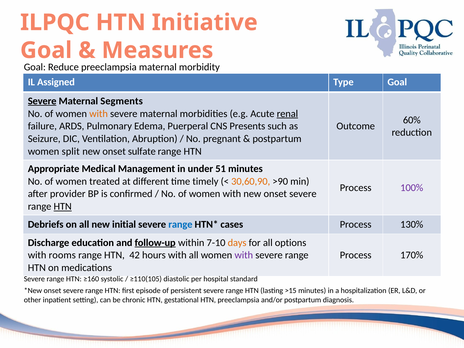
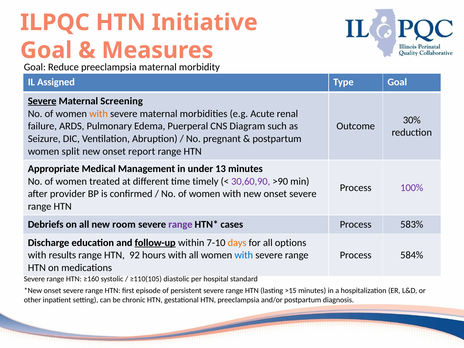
Segments: Segments -> Screening
renal underline: present -> none
60%: 60% -> 30%
Presents: Presents -> Diagram
sulfate: sulfate -> report
51: 51 -> 13
30,60,90 colour: orange -> purple
HTN at (63, 207) underline: present -> none
initial: initial -> room
range at (180, 225) colour: blue -> purple
130%: 130% -> 583%
rooms: rooms -> results
42: 42 -> 92
with at (244, 255) colour: purple -> blue
170%: 170% -> 584%
